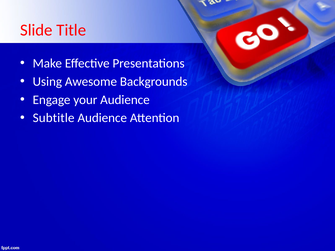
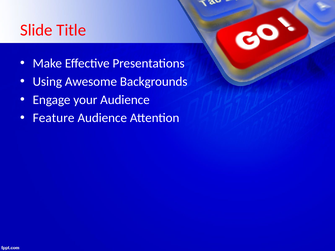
Subtitle: Subtitle -> Feature
